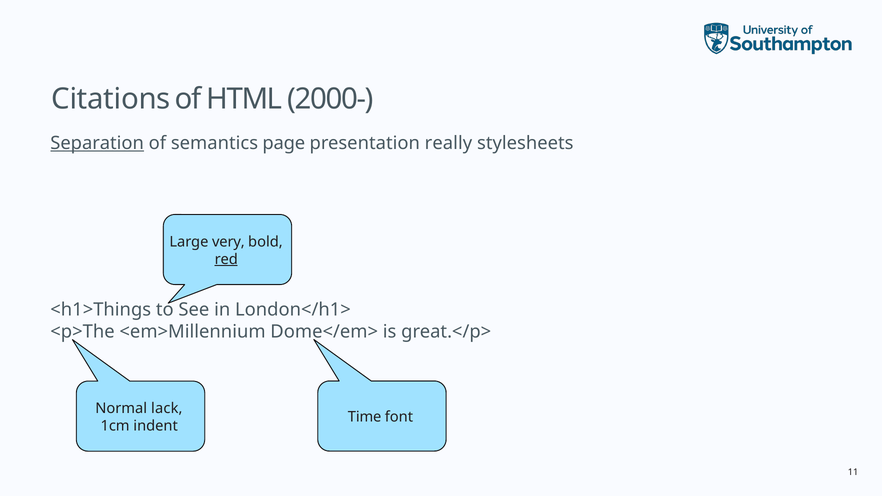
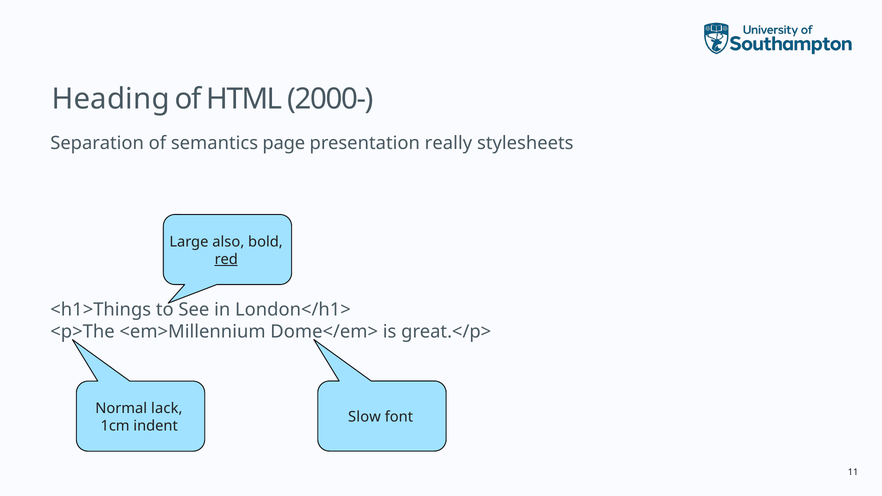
Citations: Citations -> Heading
Separation underline: present -> none
very: very -> also
Time: Time -> Slow
